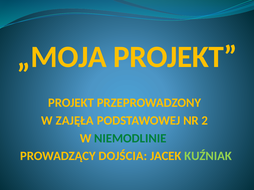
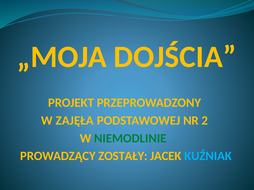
„MOJA PROJEKT: PROJEKT -> DOJŚCIA
DOJŚCIA: DOJŚCIA -> ZOSTAŁY
KUŹNIAK colour: light green -> light blue
